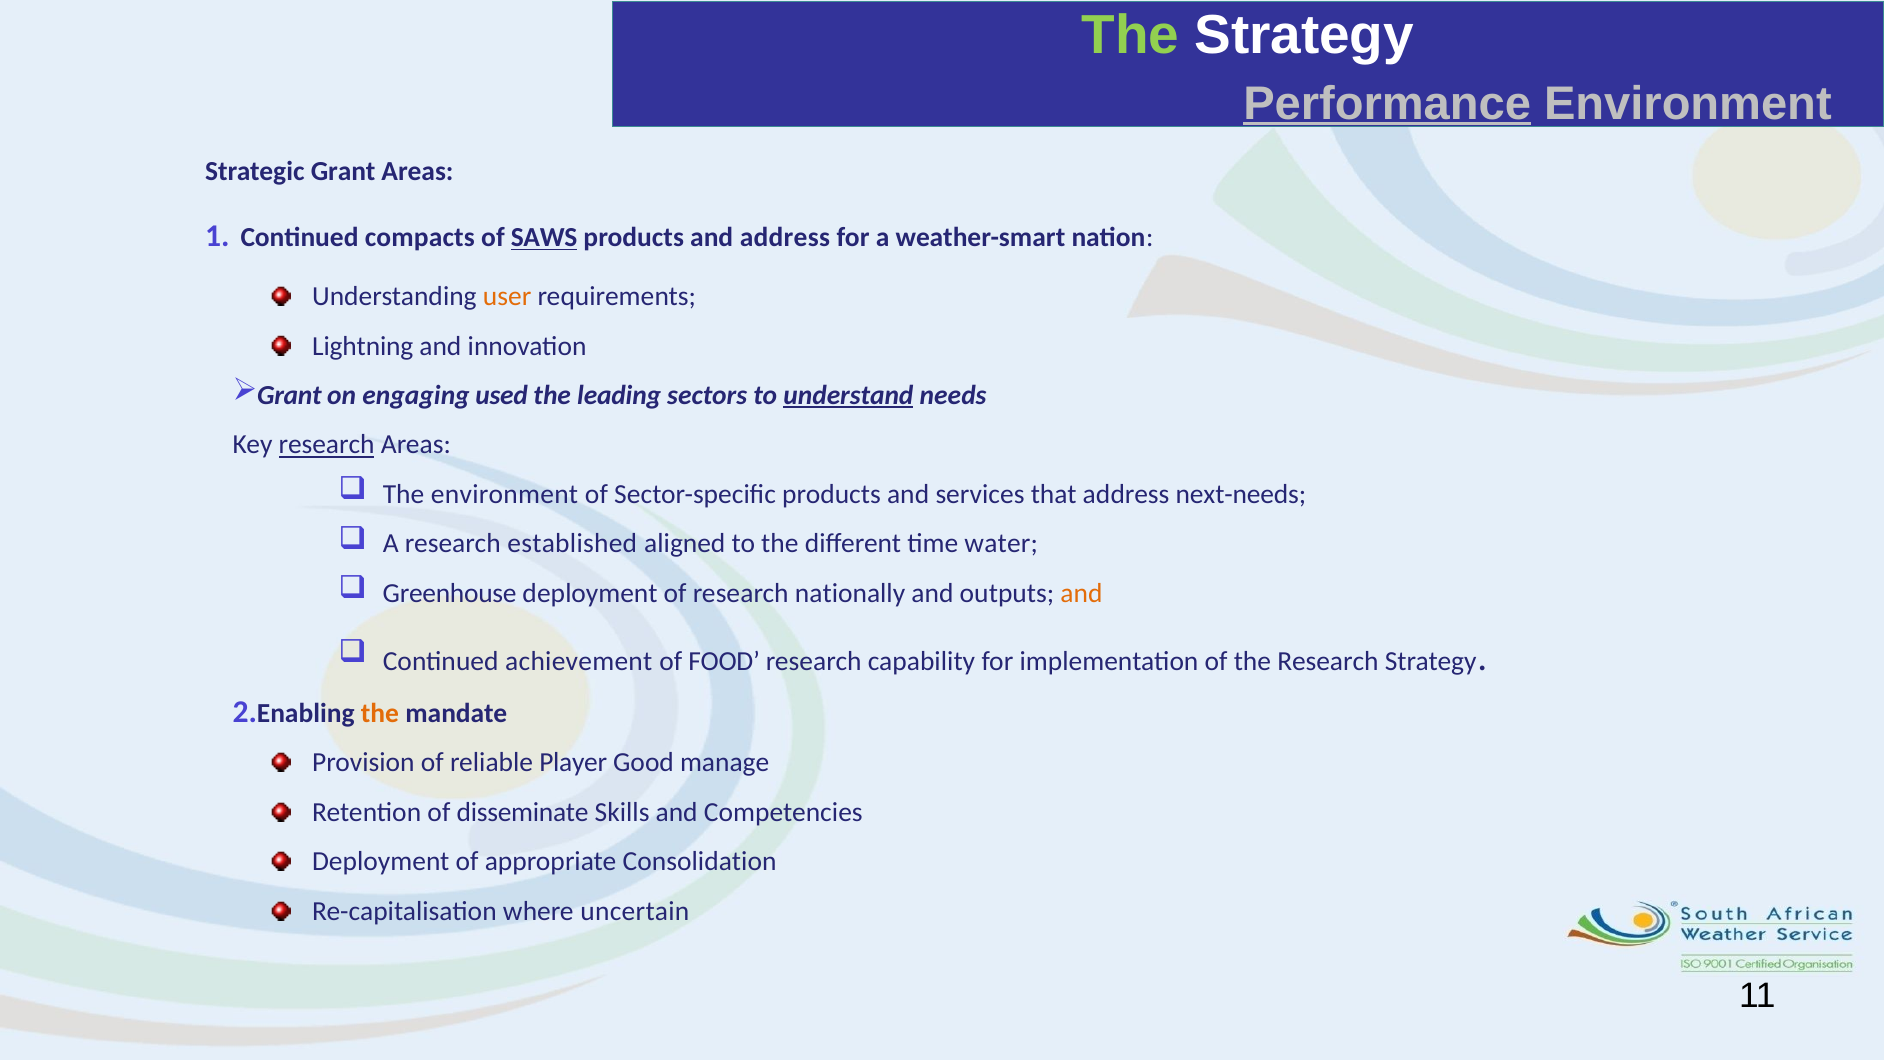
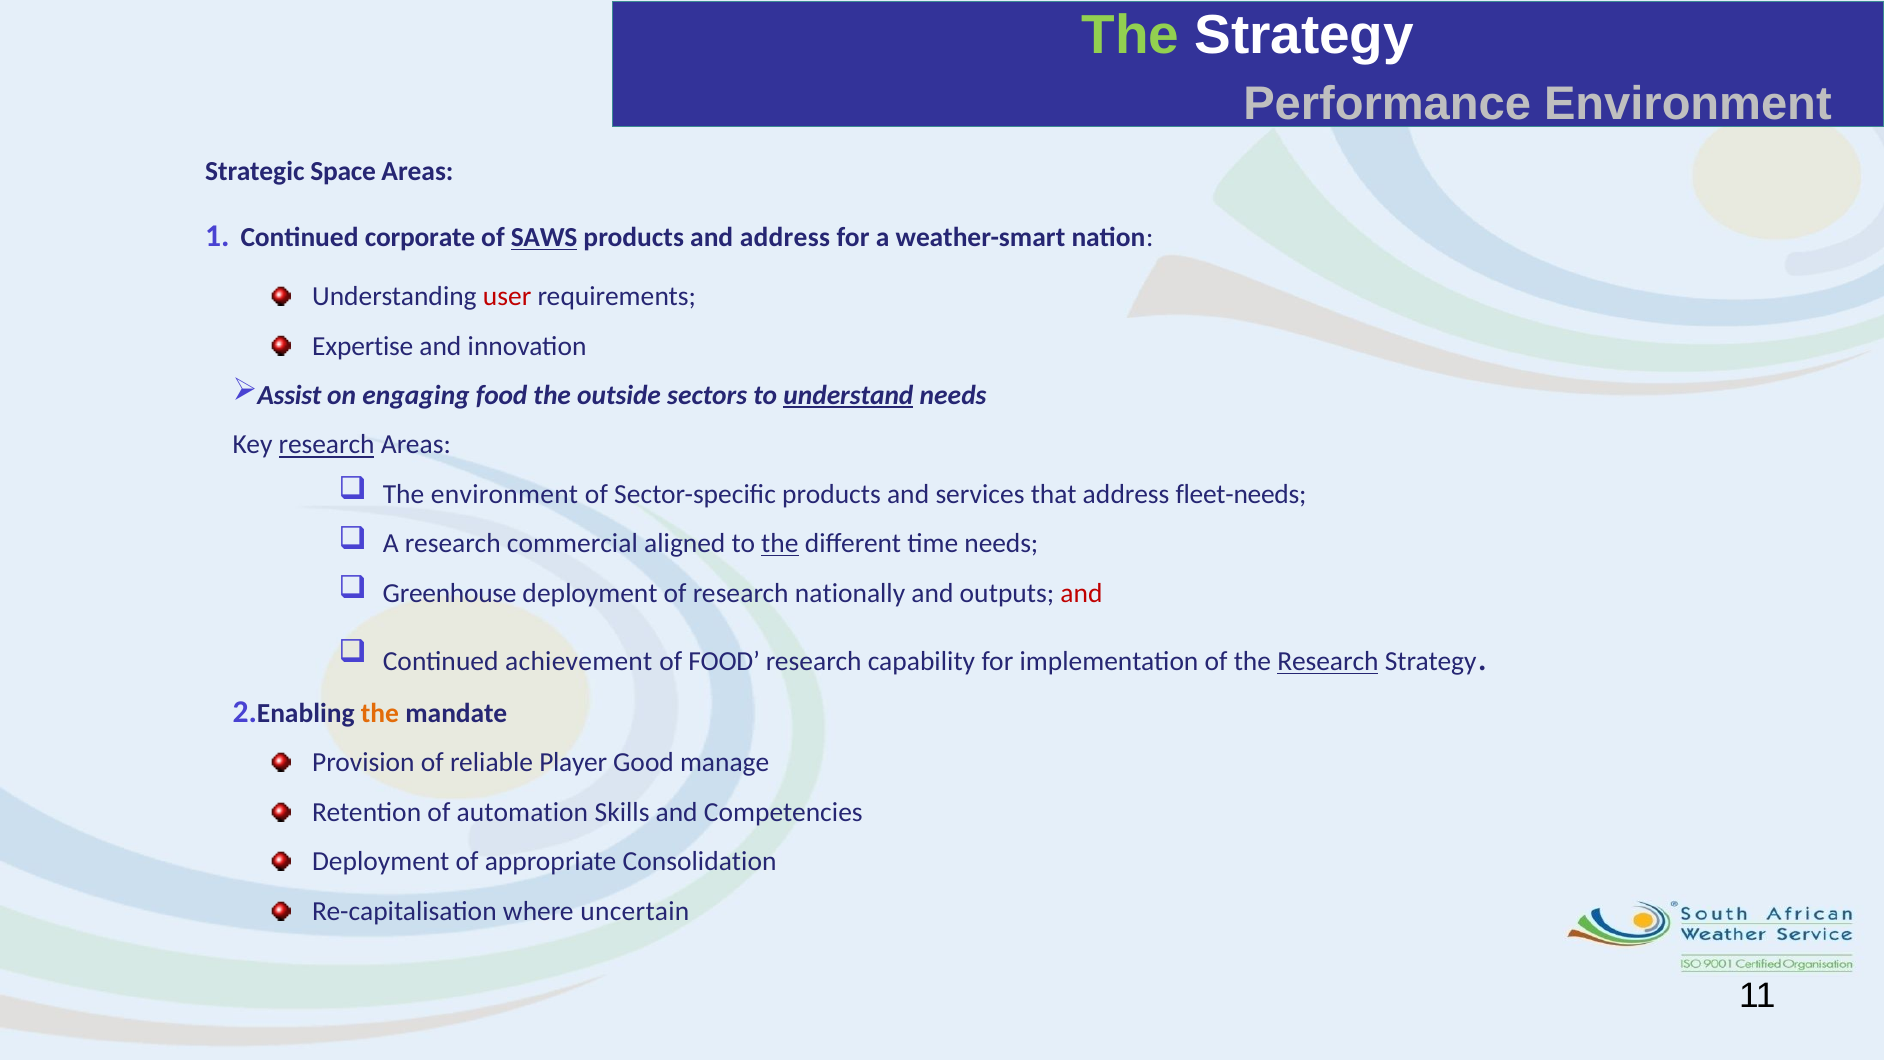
Performance underline: present -> none
Strategic Grant: Grant -> Space
compacts: compacts -> corporate
user colour: orange -> red
Lightning: Lightning -> Expertise
Grant at (289, 395): Grant -> Assist
engaging used: used -> food
leading: leading -> outside
next-needs: next-needs -> fleet-needs
established: established -> commercial
the at (780, 544) underline: none -> present
time water: water -> needs
and at (1081, 593) colour: orange -> red
Research at (1328, 661) underline: none -> present
disseminate: disseminate -> automation
